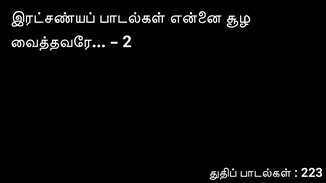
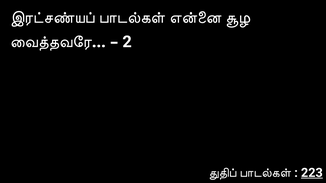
223 underline: none -> present
